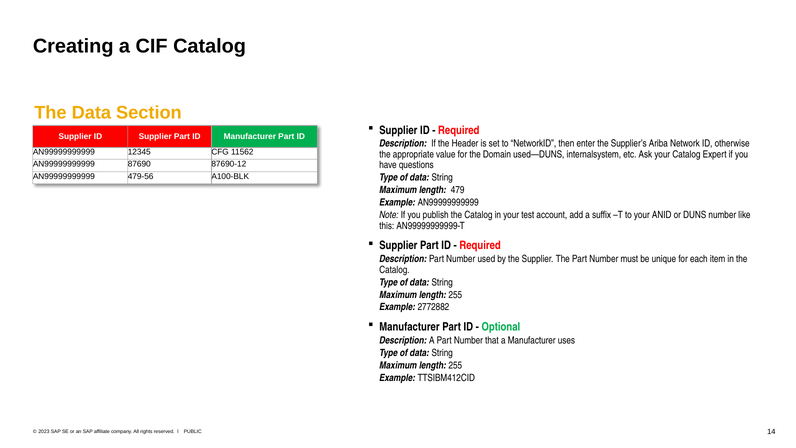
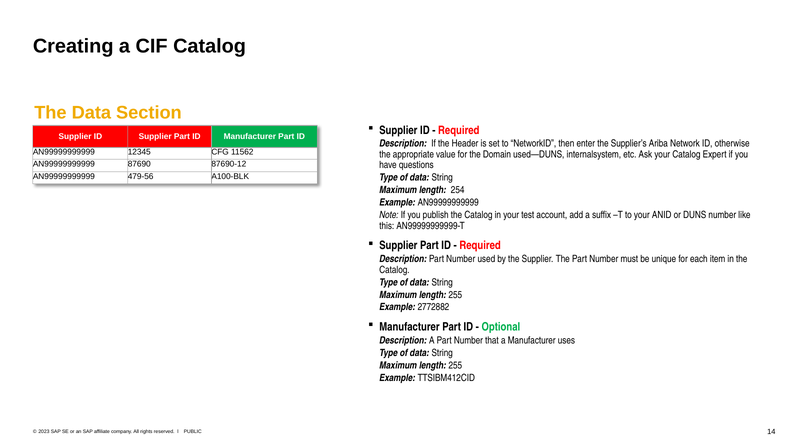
479: 479 -> 254
